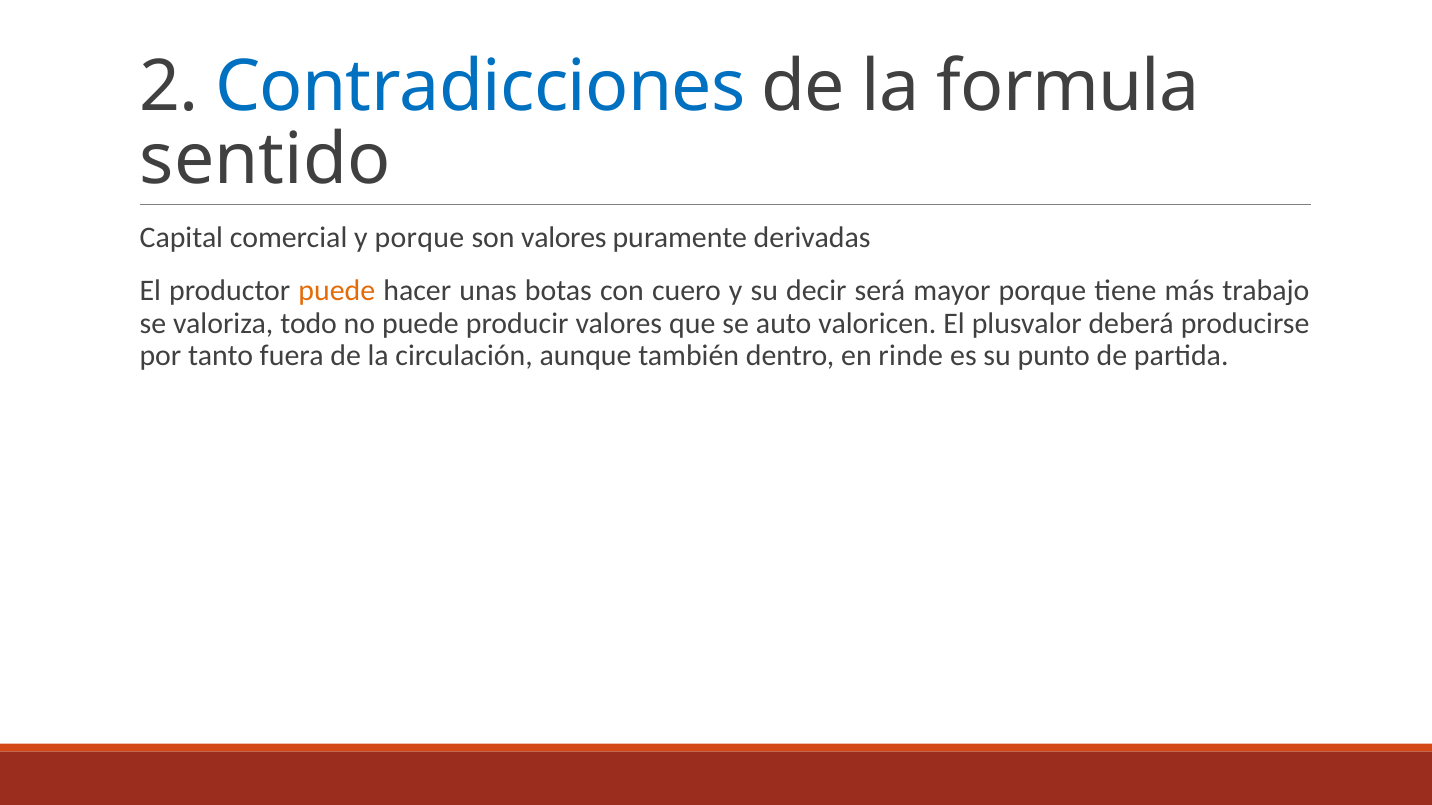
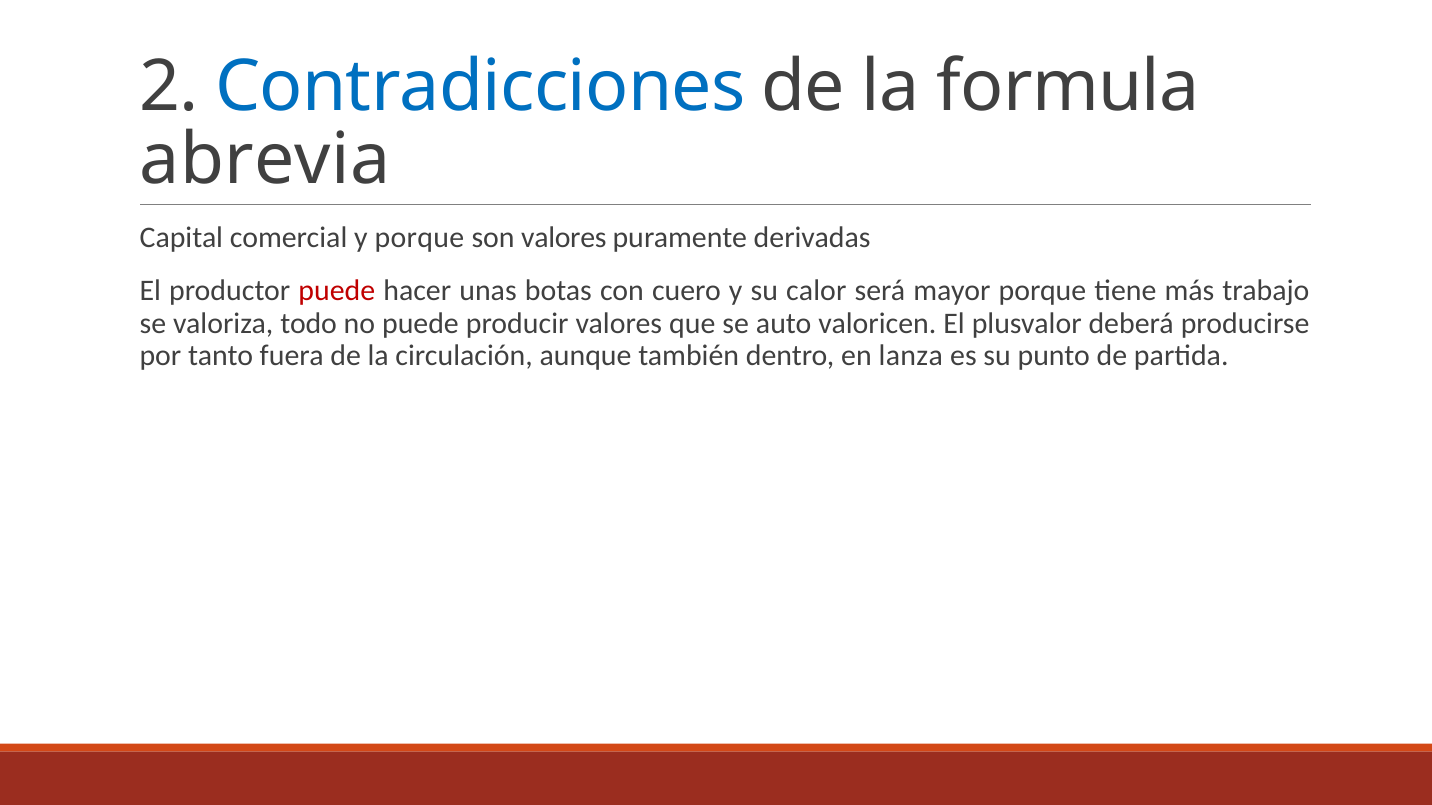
sentido: sentido -> abrevia
puede at (337, 291) colour: orange -> red
decir: decir -> calor
rinde: rinde -> lanza
